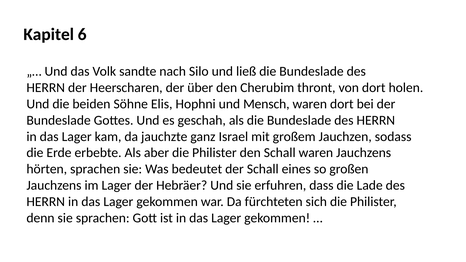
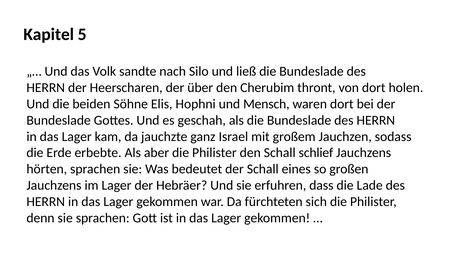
6: 6 -> 5
Schall waren: waren -> schlief
